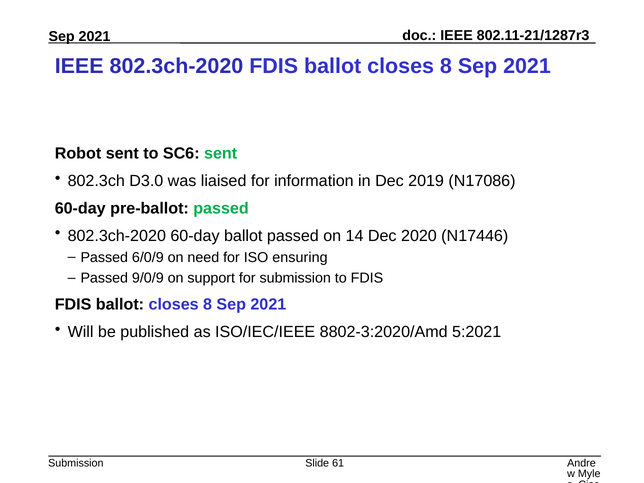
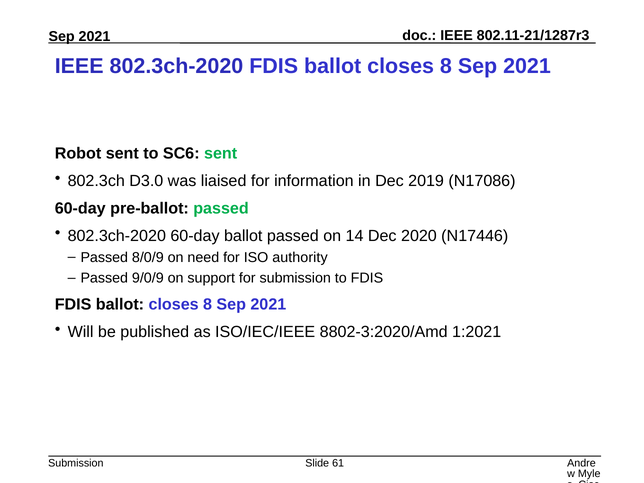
6/0/9: 6/0/9 -> 8/0/9
ensuring: ensuring -> authority
5:2021: 5:2021 -> 1:2021
